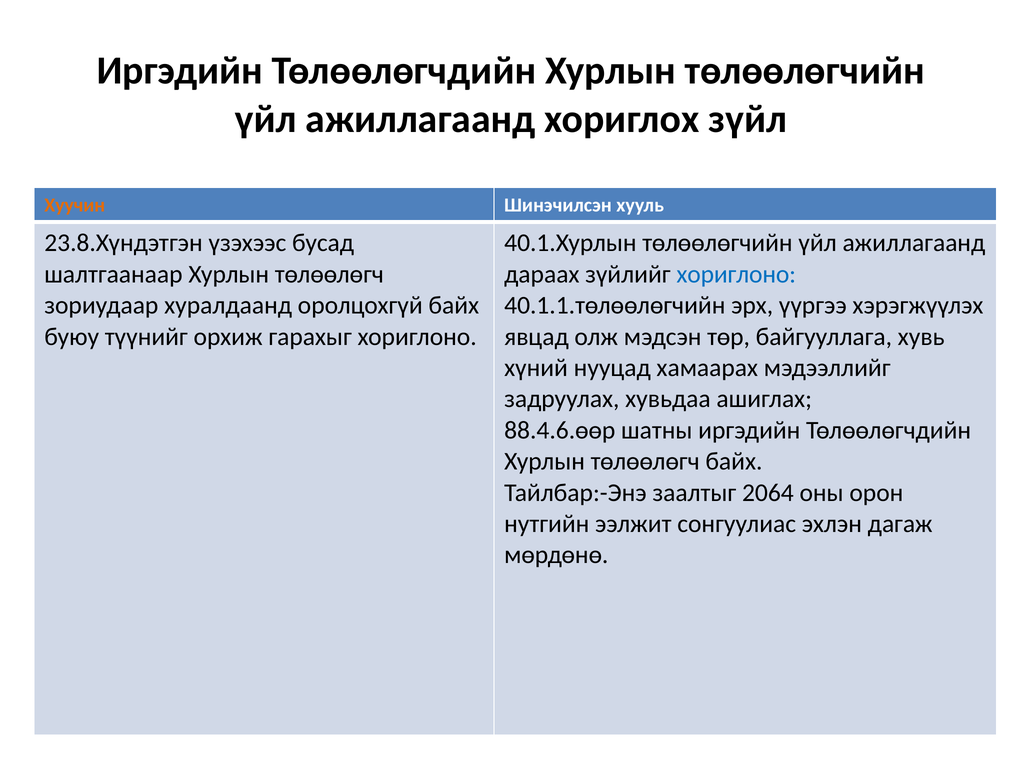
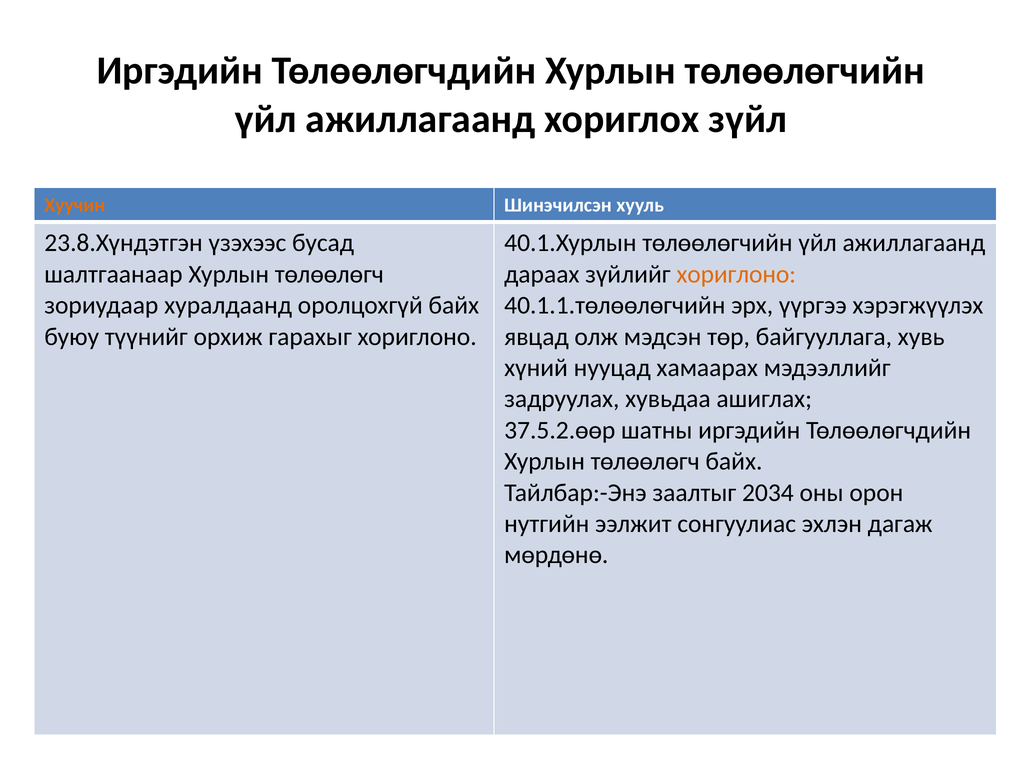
хориглоно at (736, 274) colour: blue -> orange
88.4.6.өөр: 88.4.6.өөр -> 37.5.2.өөр
2064: 2064 -> 2034
